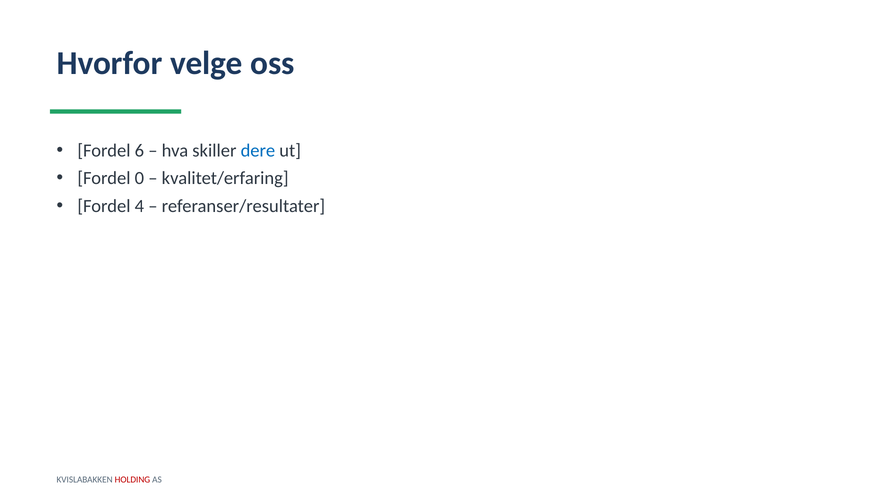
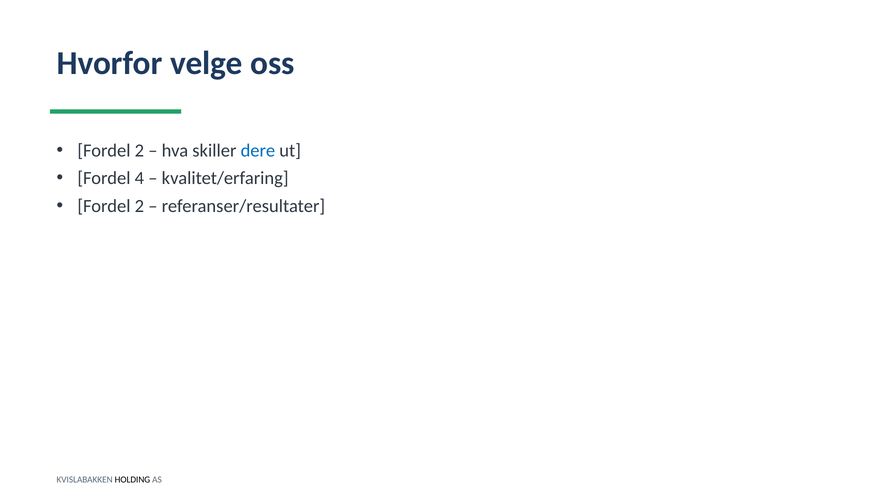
6 at (139, 151): 6 -> 2
0: 0 -> 4
4 at (139, 206): 4 -> 2
HOLDING colour: red -> black
